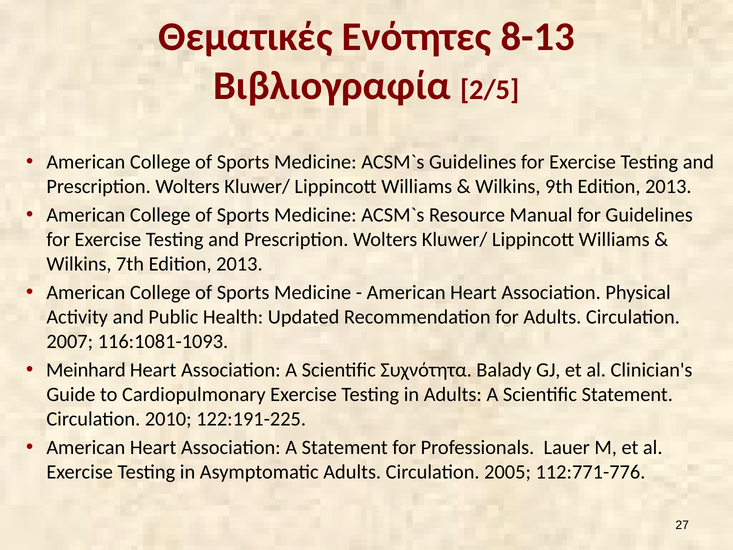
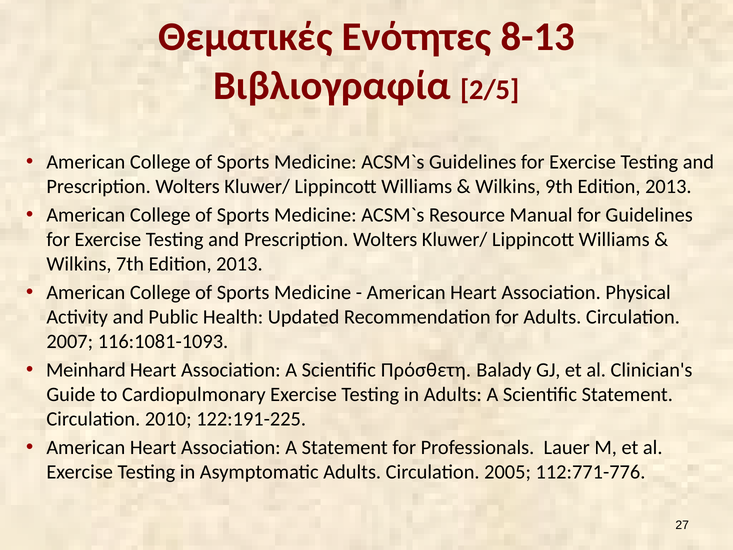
Συχνότητα: Συχνότητα -> Πρόσθετη
